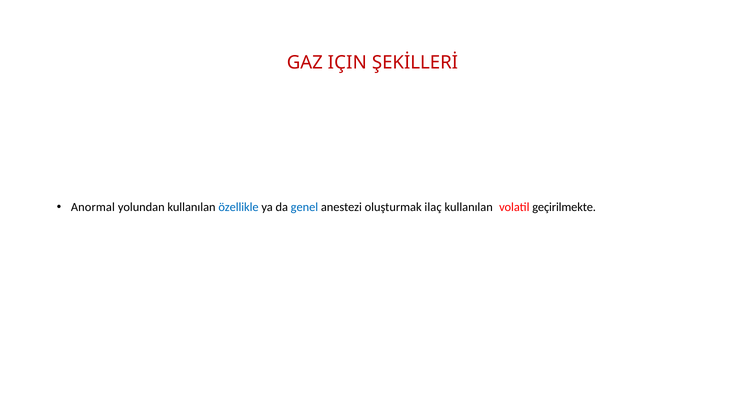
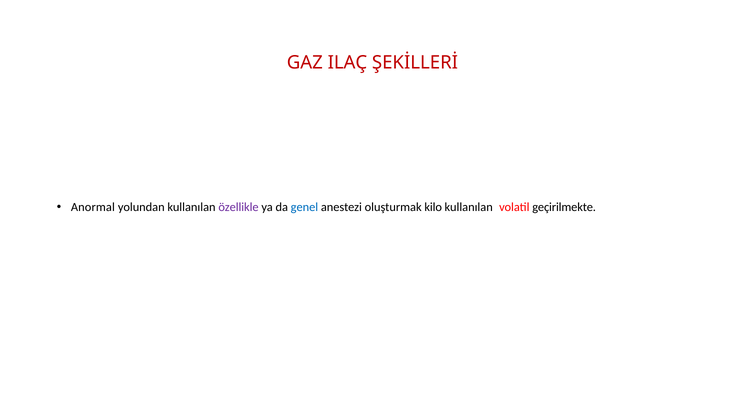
IÇIN: IÇIN -> ILAÇ
özellikle colour: blue -> purple
ilaç: ilaç -> kilo
